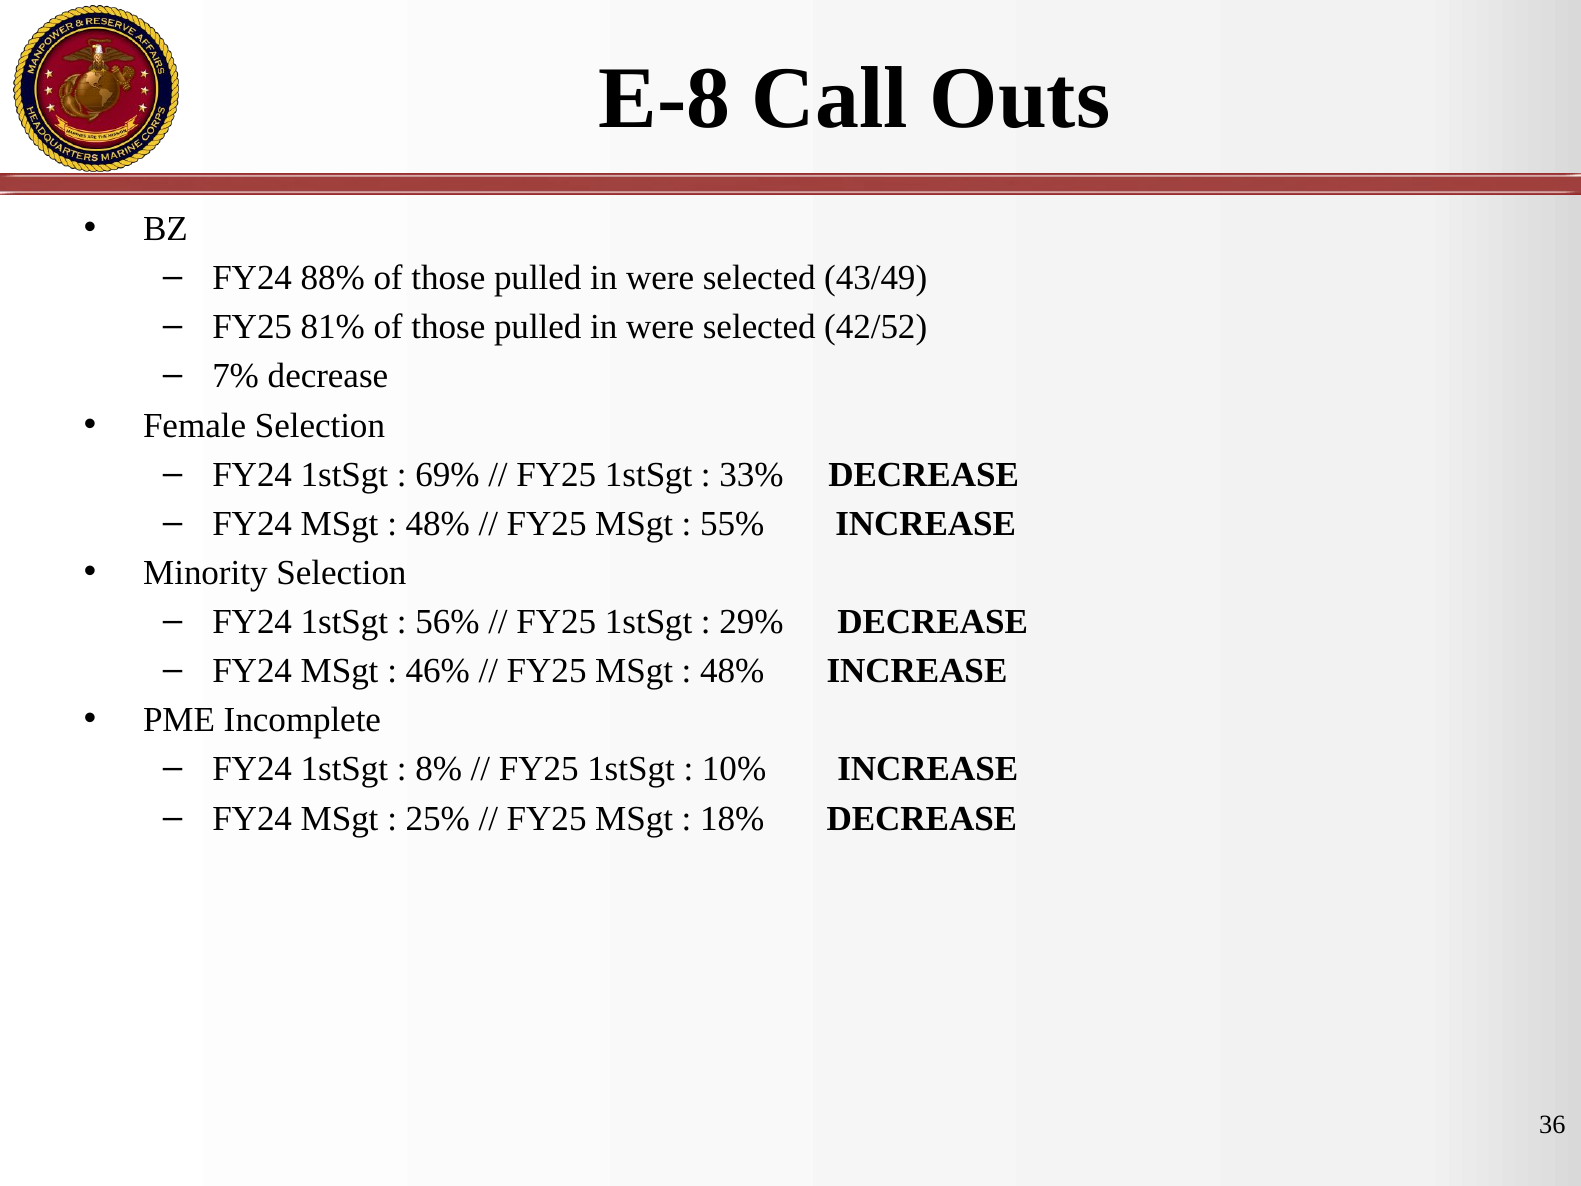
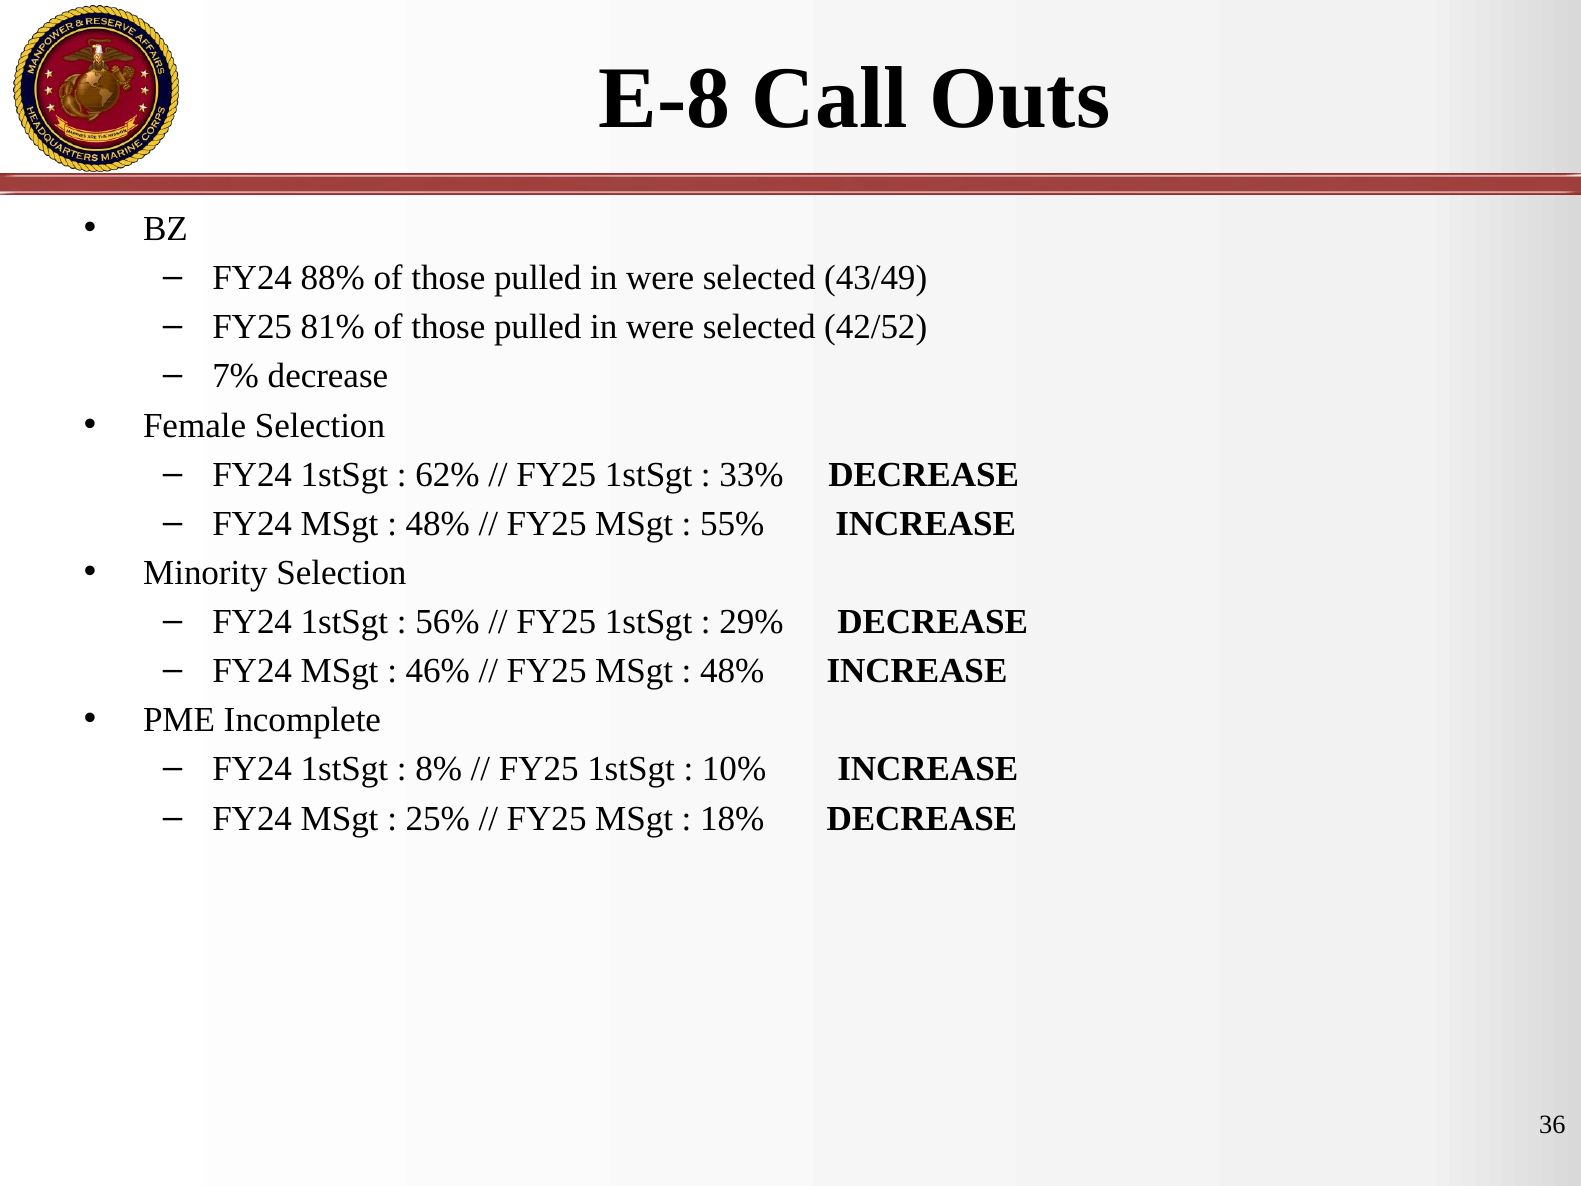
69%: 69% -> 62%
